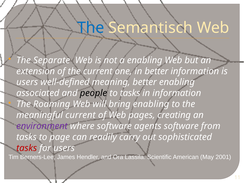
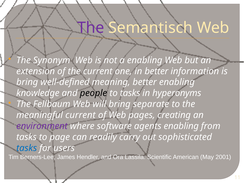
The at (91, 28) colour: blue -> purple
Separate: Separate -> Synonym
users at (27, 82): users -> bring
associated: associated -> knowledge
in information: information -> hyperonyms
Roaming: Roaming -> Fellbaum
bring enabling: enabling -> separate
agents software: software -> enabling
tasks at (27, 148) colour: red -> blue
